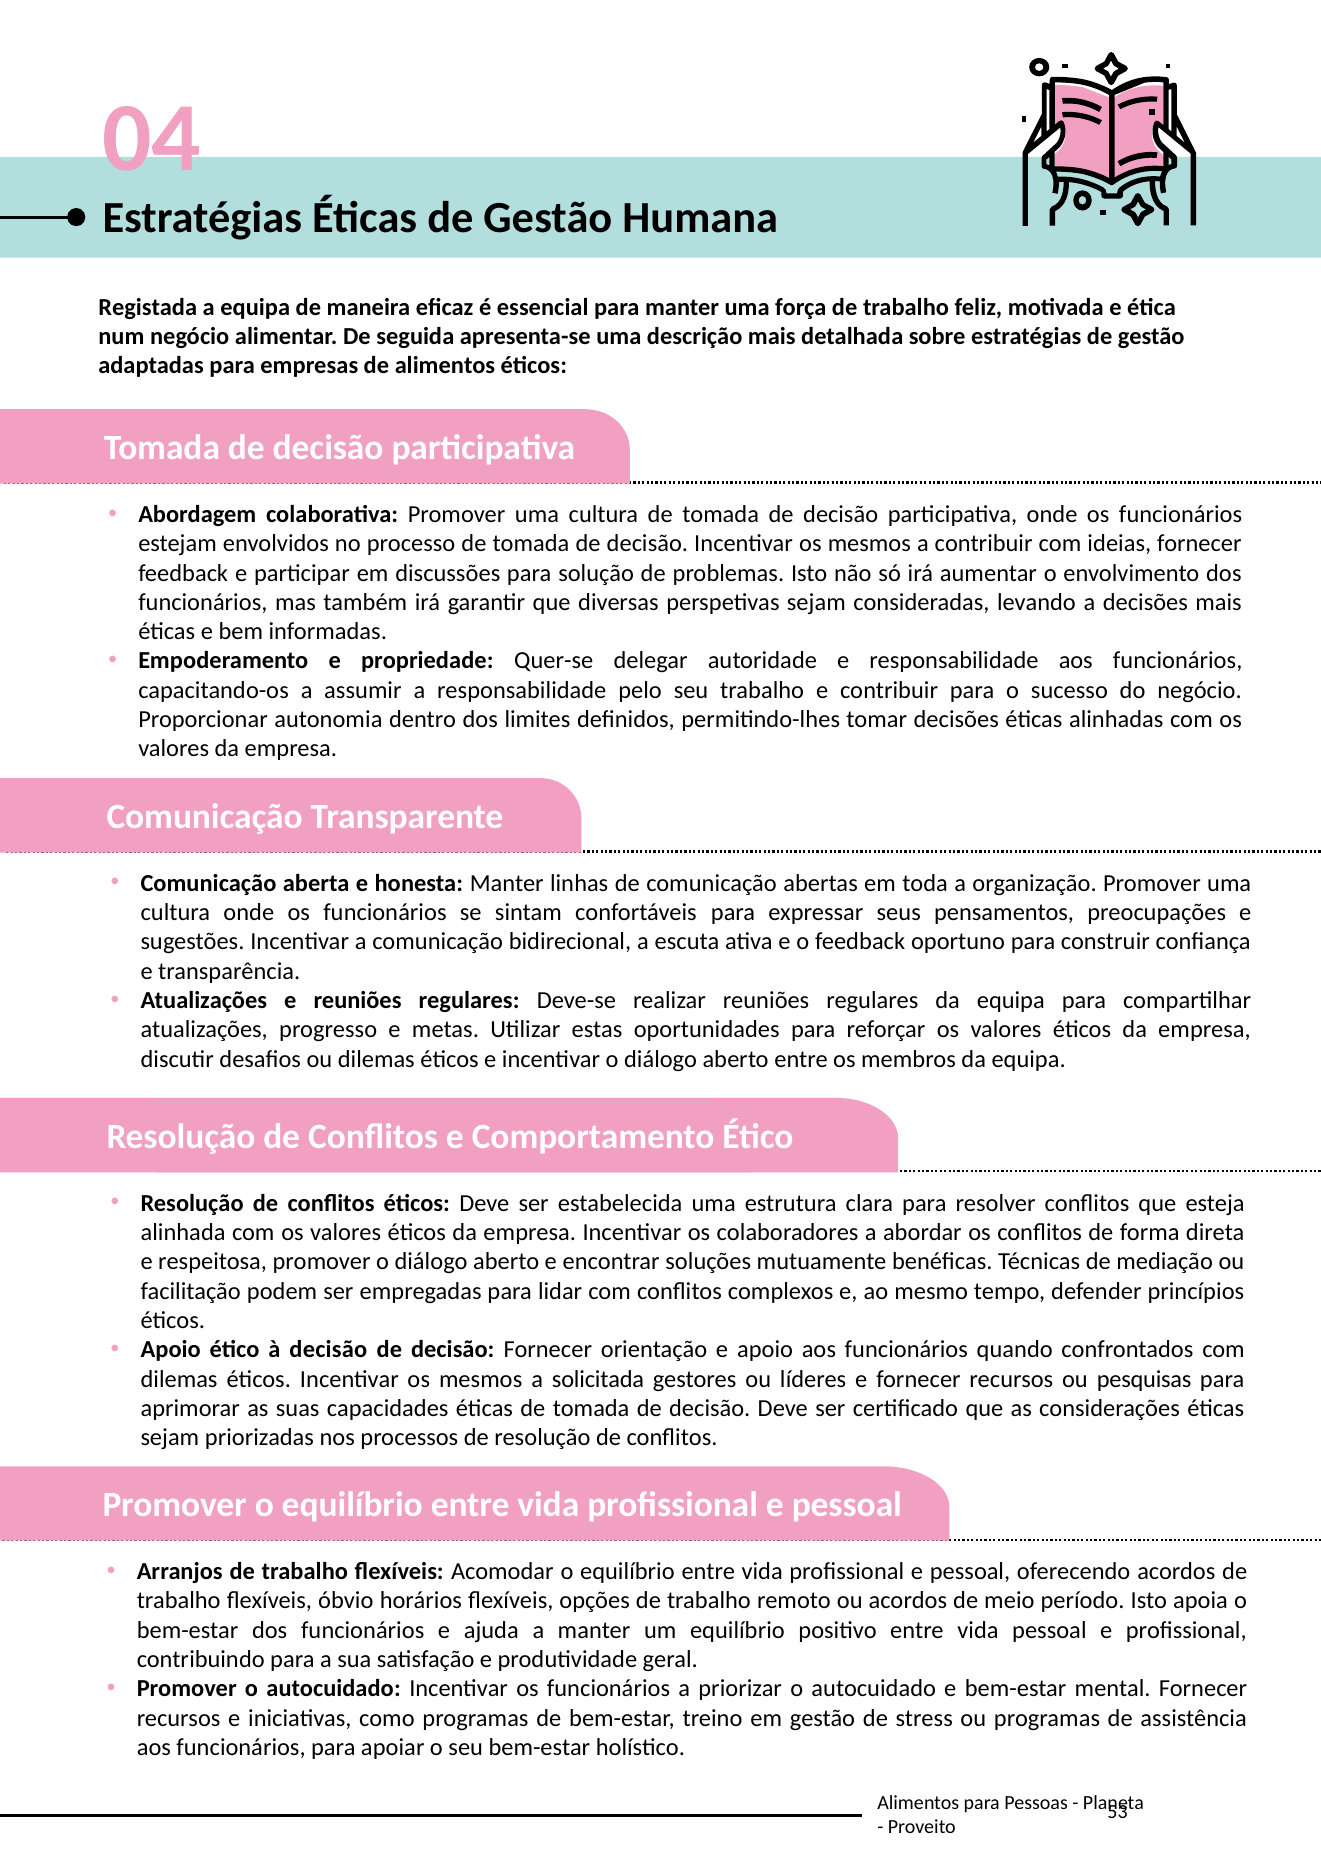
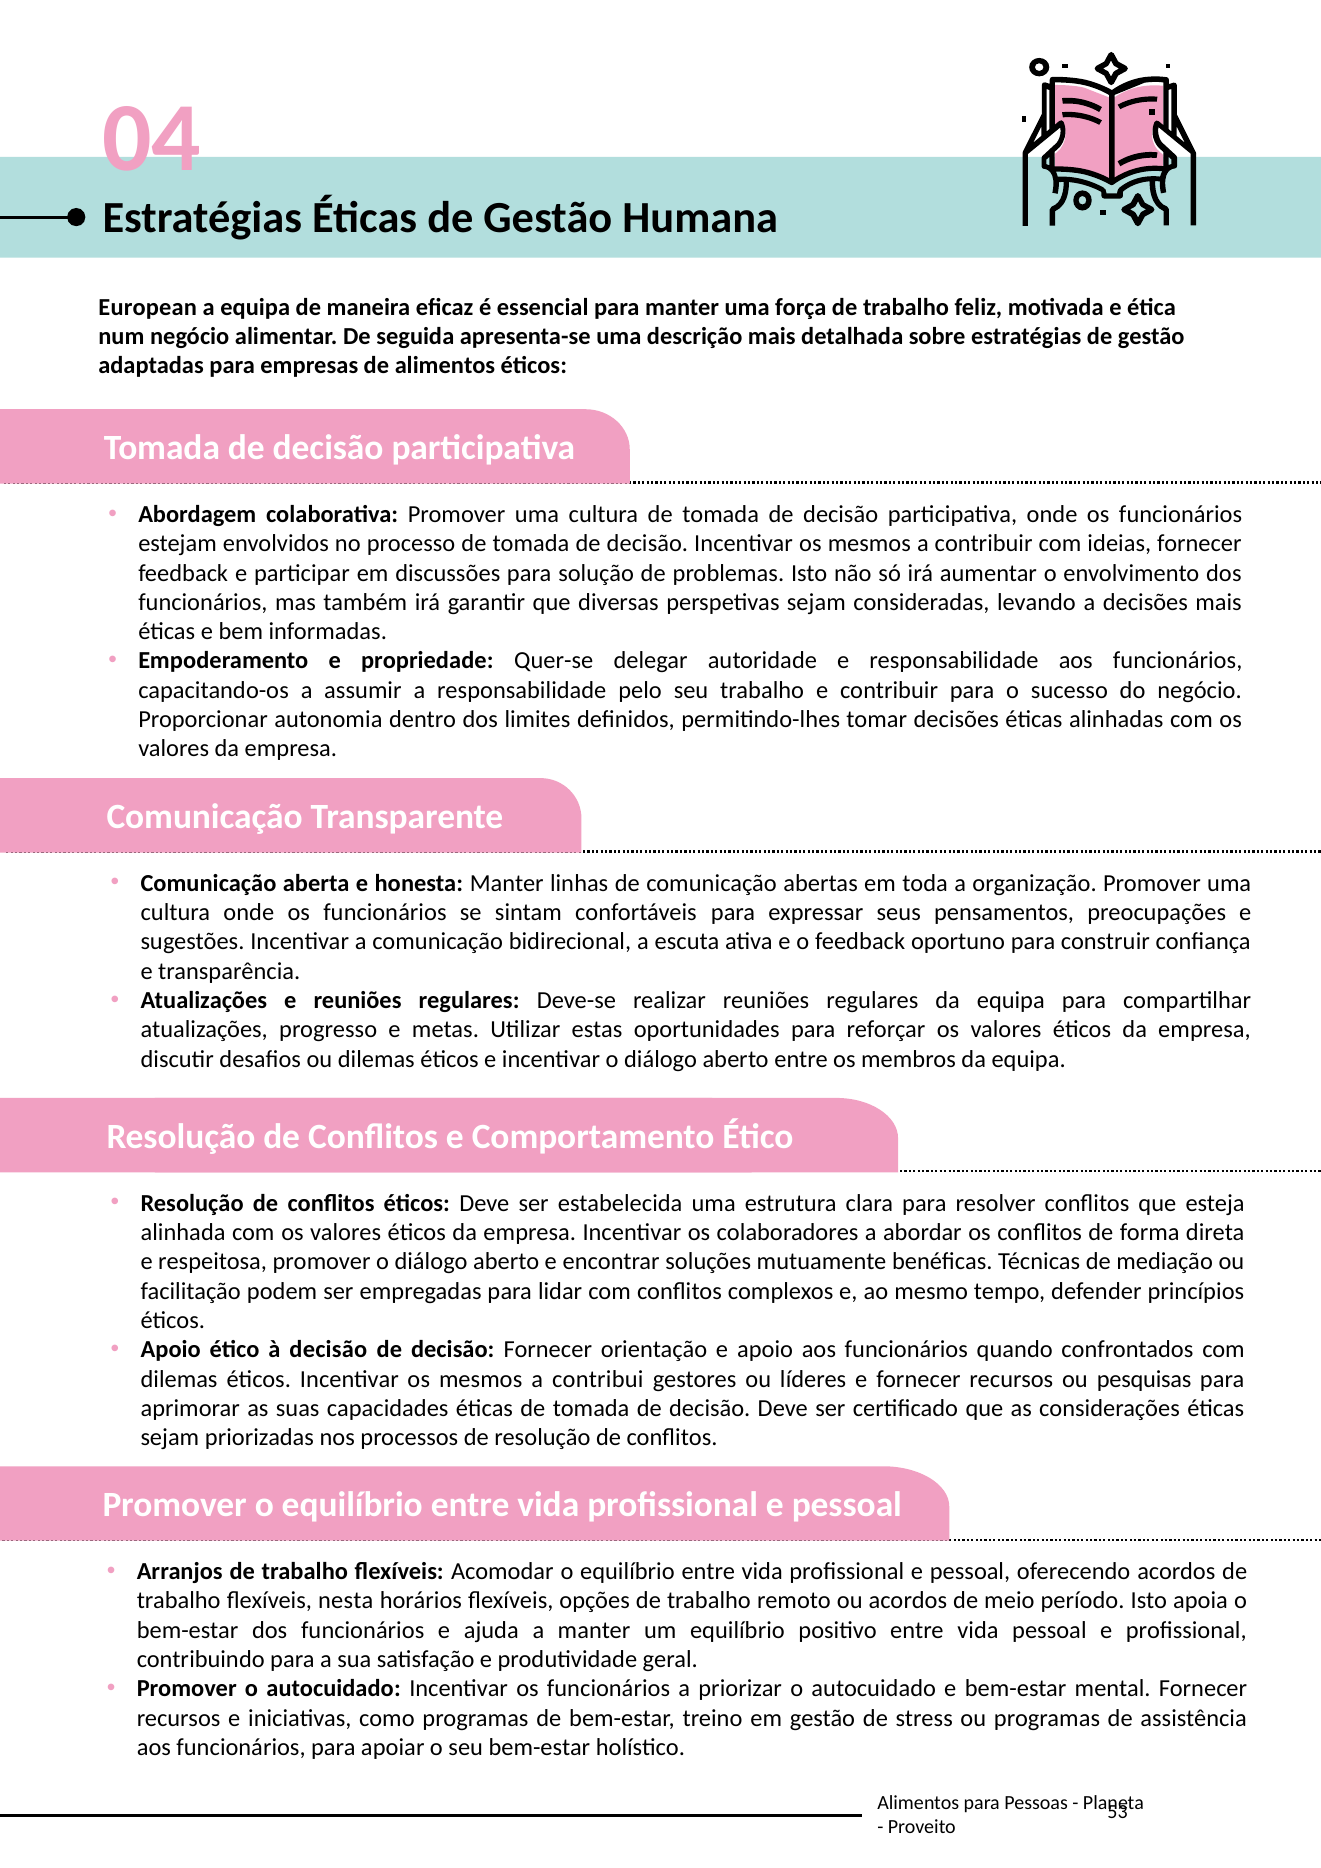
Registada: Registada -> European
solicitada: solicitada -> contribui
óbvio: óbvio -> nesta
